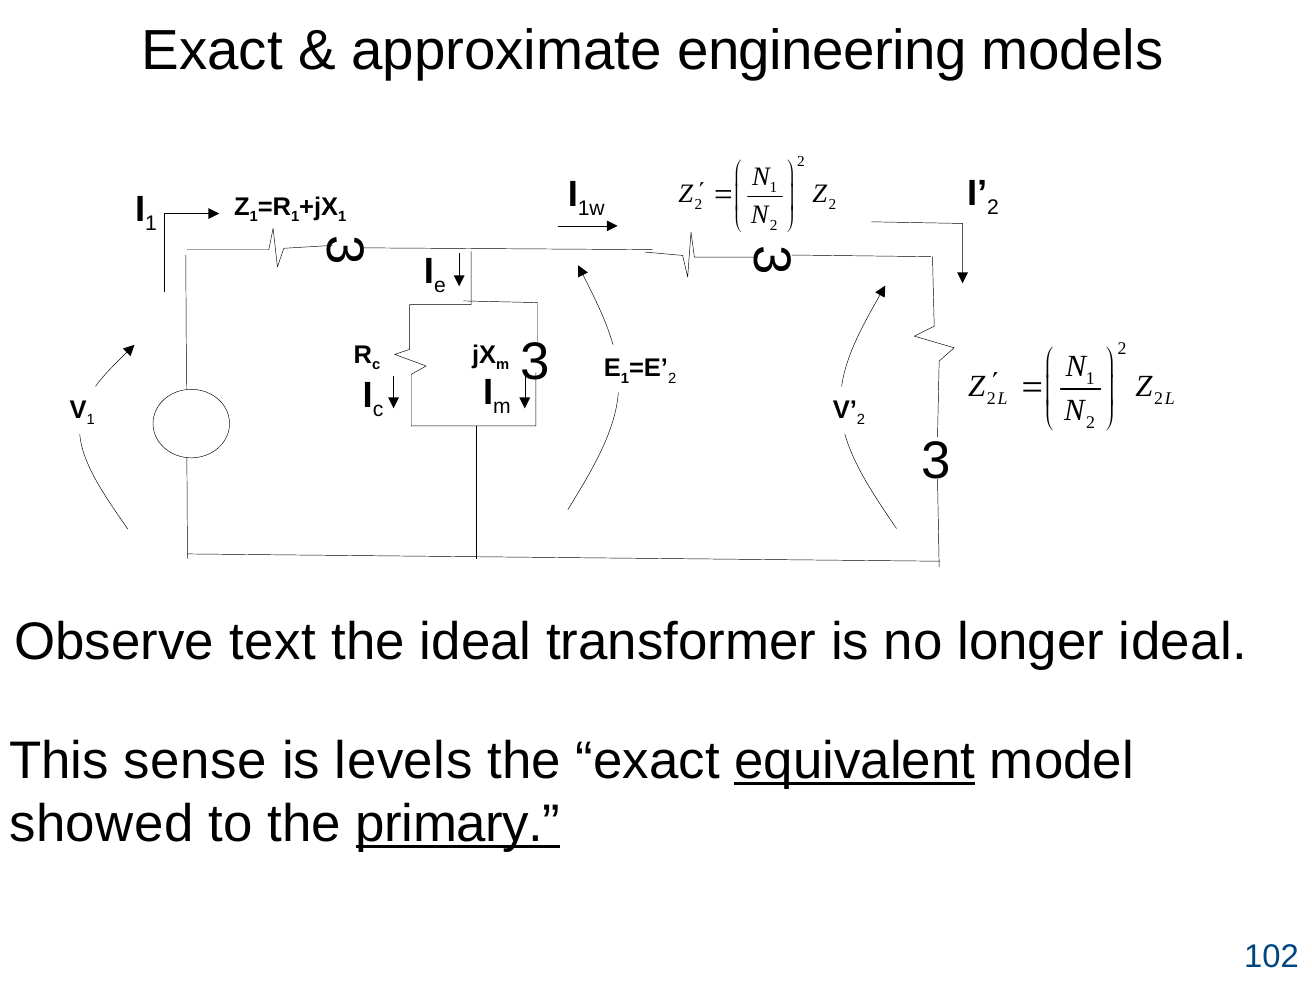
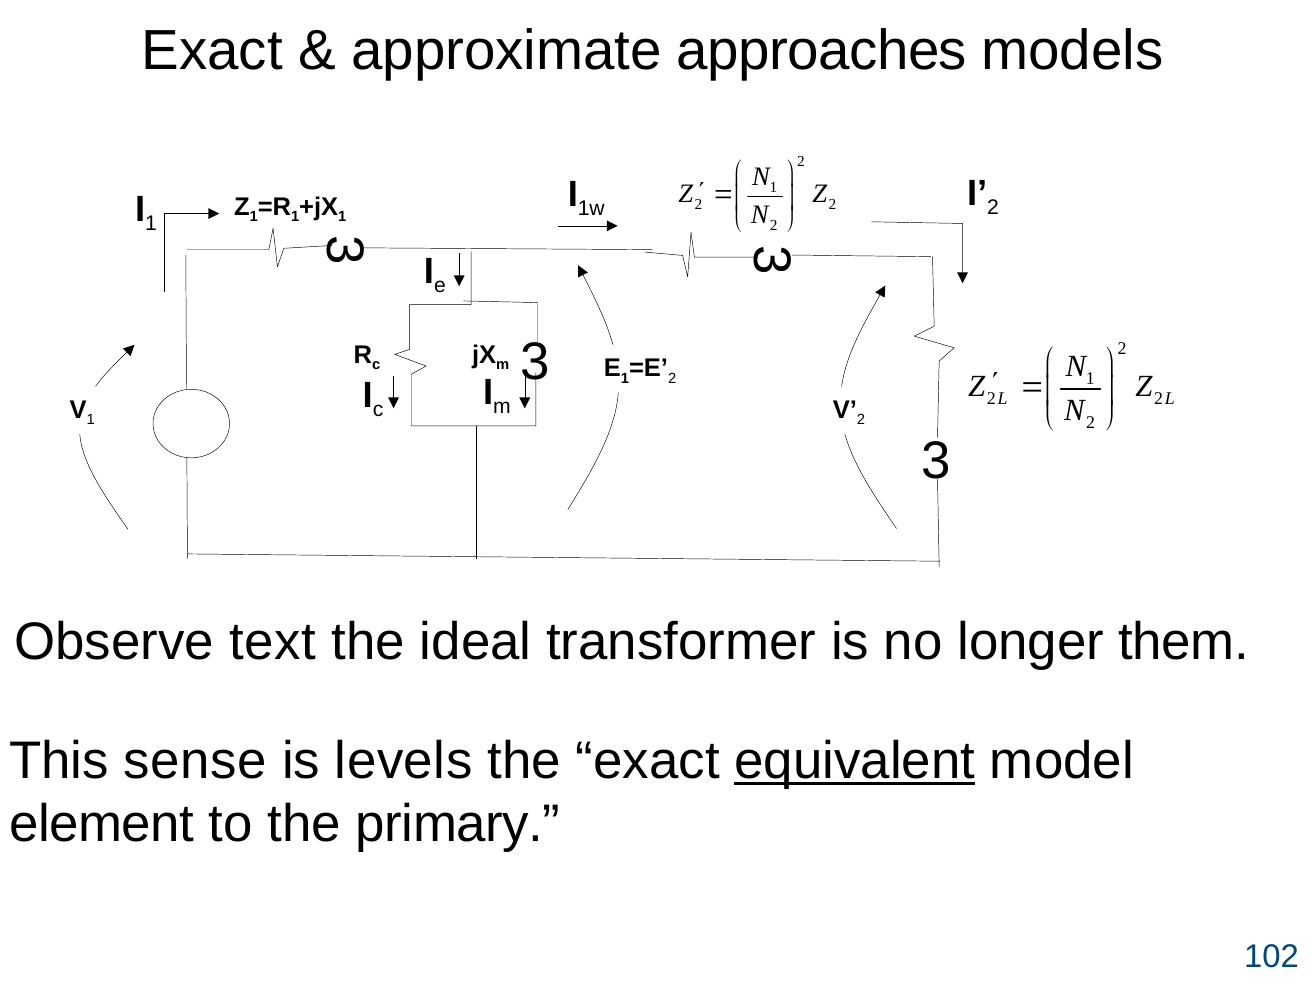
engineering: engineering -> approaches
longer ideal: ideal -> them
showed: showed -> element
primary underline: present -> none
